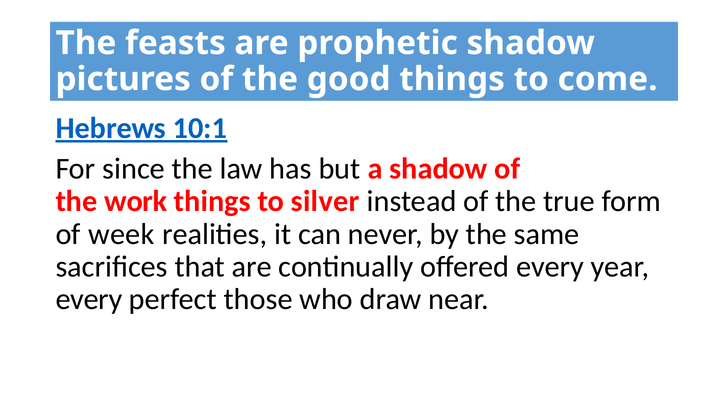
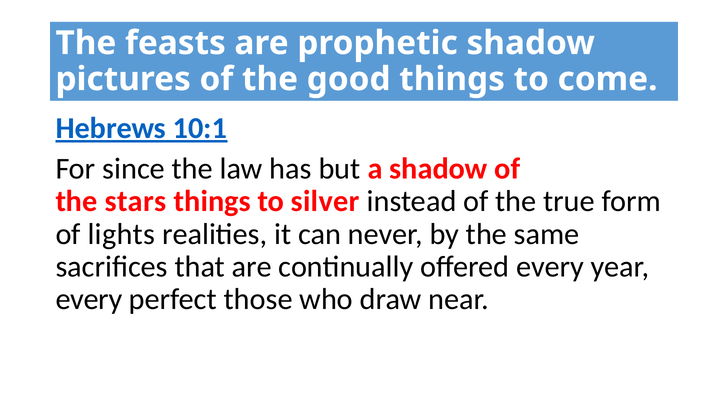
work: work -> stars
week: week -> lights
